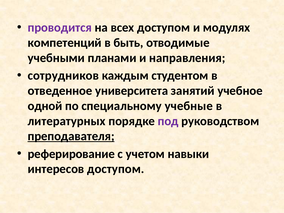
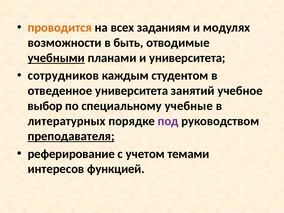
проводится colour: purple -> orange
всех доступом: доступом -> заданиям
компетенций: компетенций -> возможности
учебными underline: none -> present
и направления: направления -> университета
одной: одной -> выбор
навыки: навыки -> темами
интересов доступом: доступом -> функцией
